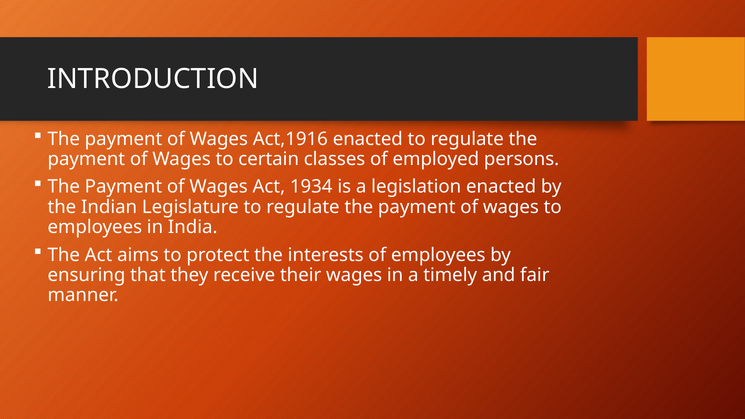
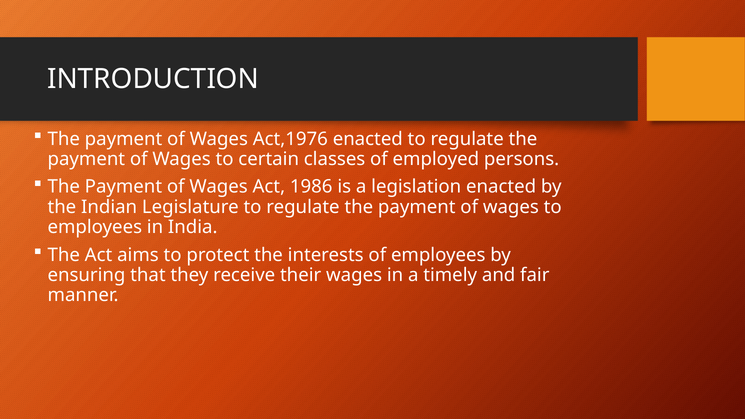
Act,1916: Act,1916 -> Act,1976
1934: 1934 -> 1986
